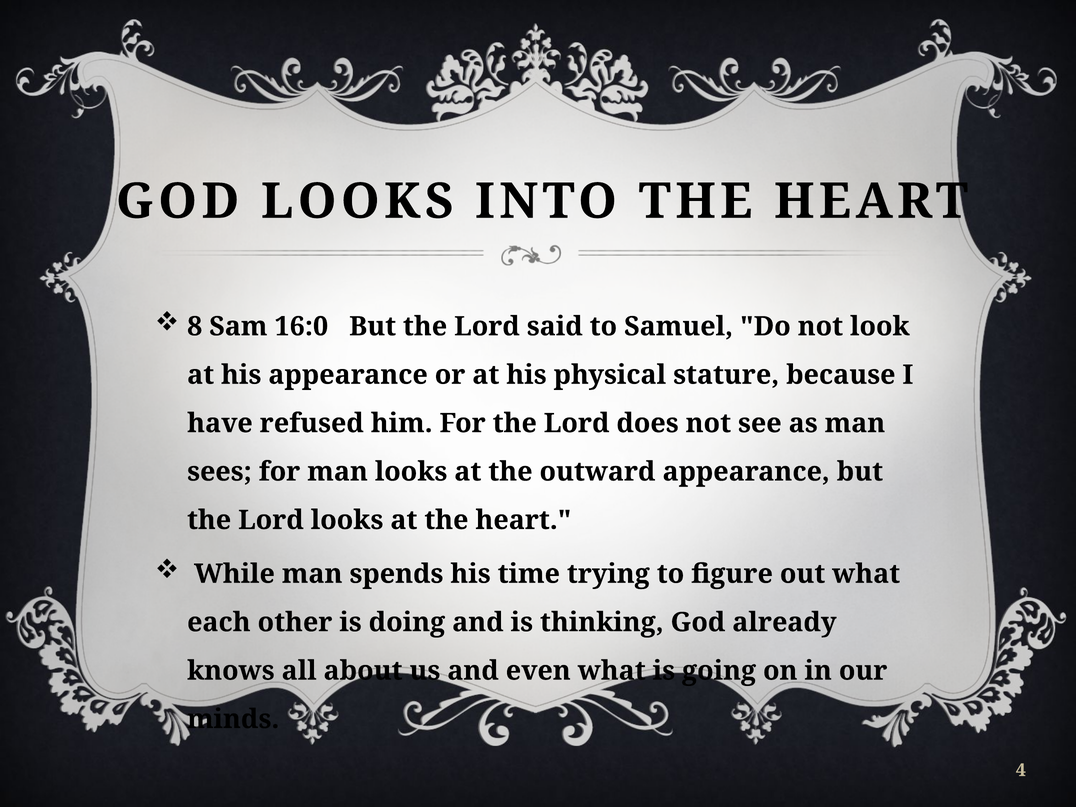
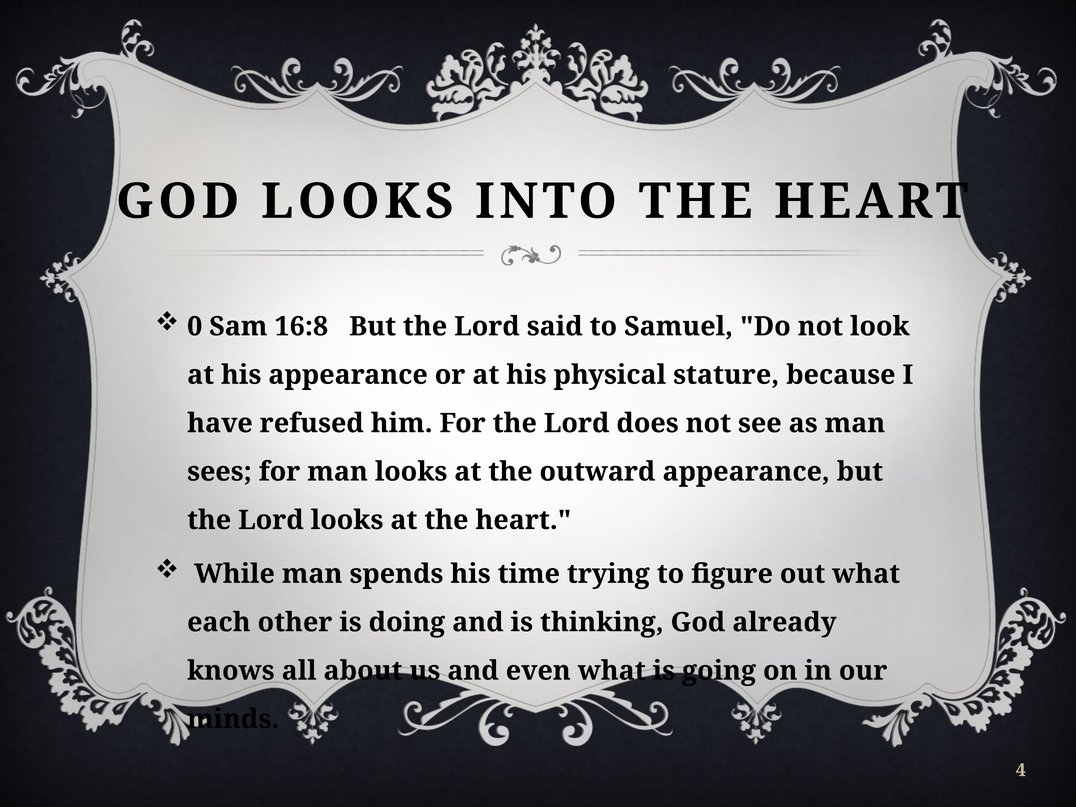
8: 8 -> 0
16:0: 16:0 -> 16:8
